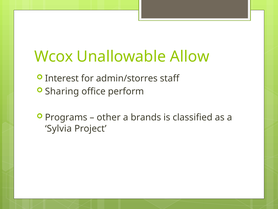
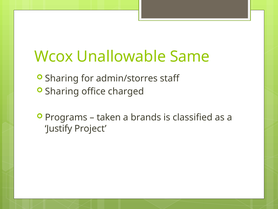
Allow: Allow -> Same
Interest at (62, 78): Interest -> Sharing
perform: perform -> charged
other: other -> taken
Sylvia: Sylvia -> Justify
